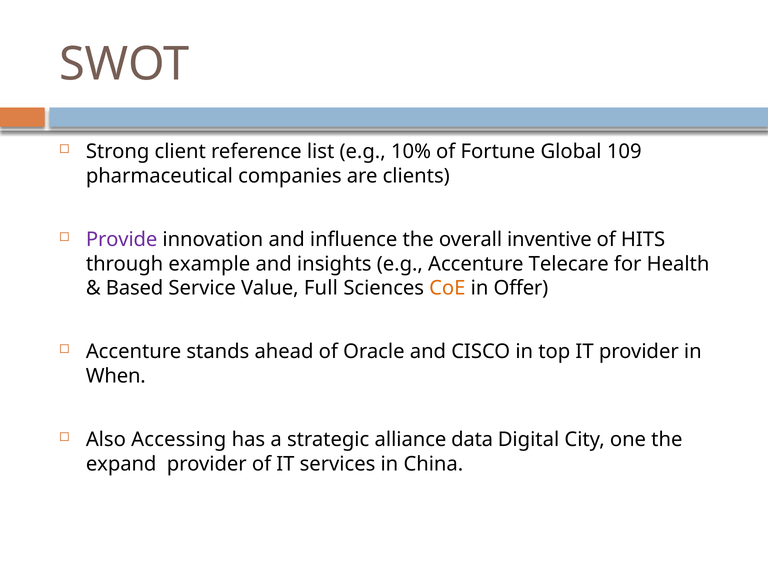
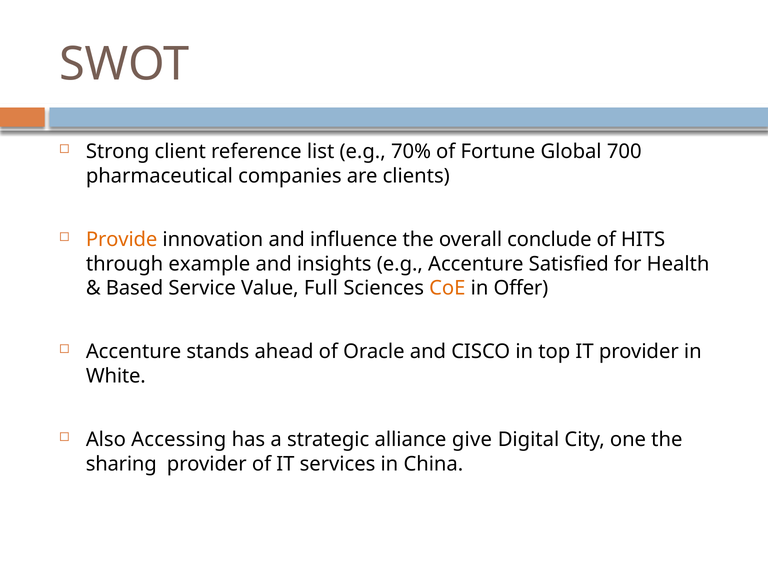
10%: 10% -> 70%
109: 109 -> 700
Provide colour: purple -> orange
inventive: inventive -> conclude
Telecare: Telecare -> Satisfied
When: When -> White
data: data -> give
expand: expand -> sharing
